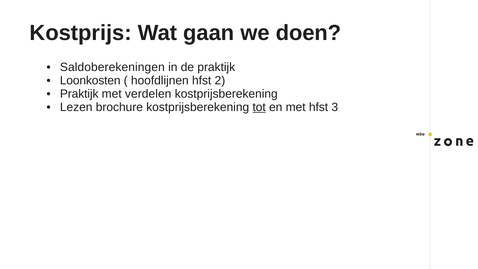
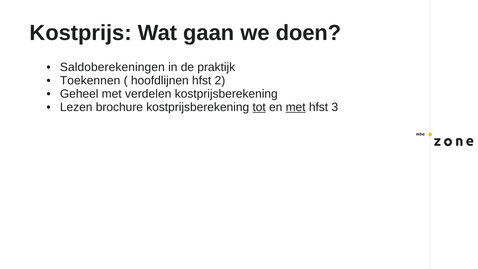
Loonkosten: Loonkosten -> Toekennen
Praktijk at (79, 94): Praktijk -> Geheel
met at (296, 107) underline: none -> present
